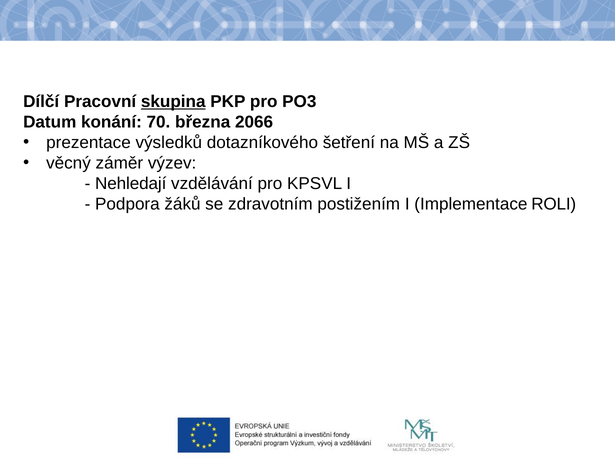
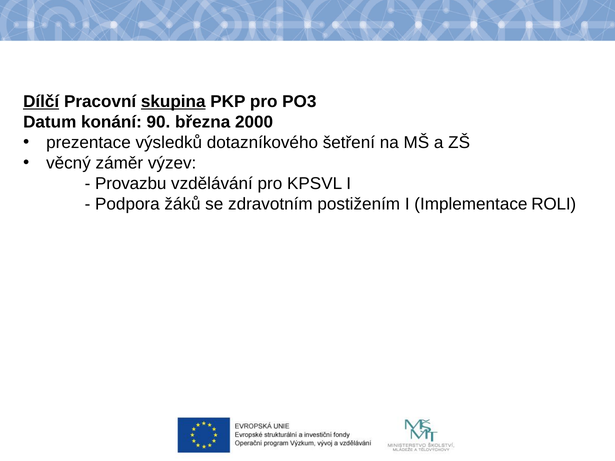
Dílčí underline: none -> present
70: 70 -> 90
2066: 2066 -> 2000
Nehledají: Nehledají -> Provazbu
